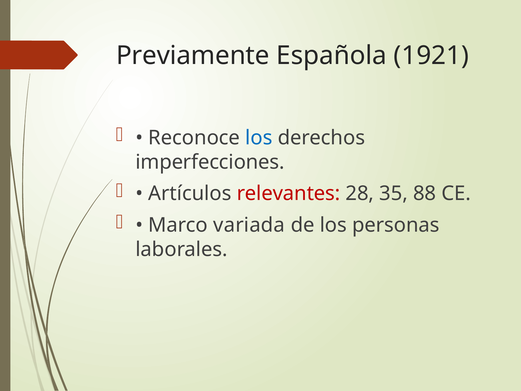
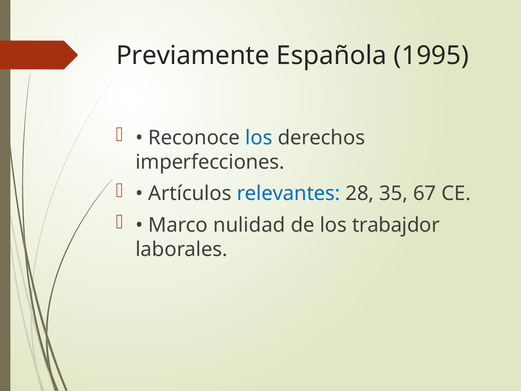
1921: 1921 -> 1995
relevantes colour: red -> blue
88: 88 -> 67
variada: variada -> nulidad
personas: personas -> trabajdor
